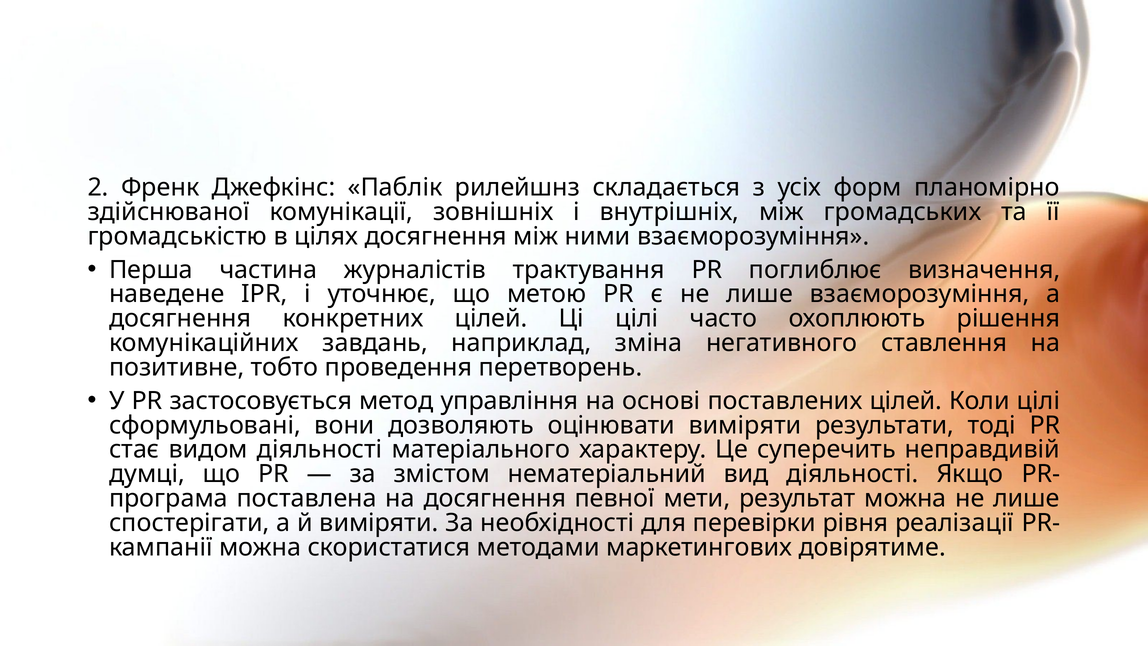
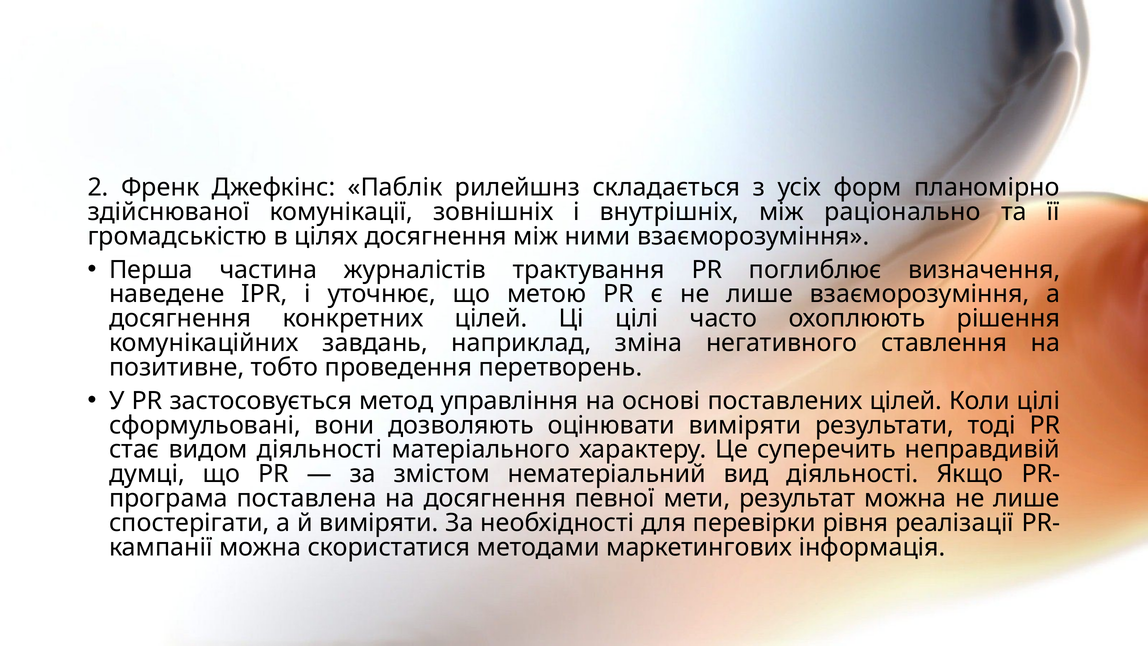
громадських: громадських -> раціонально
довірятиме: довірятиме -> інформація
